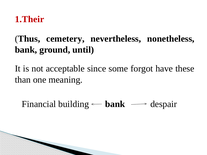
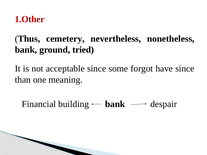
1.Their: 1.Their -> 1.Other
until: until -> tried
have these: these -> since
